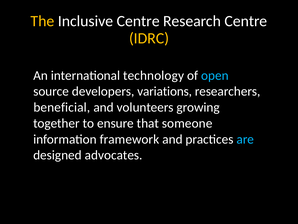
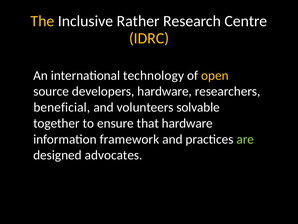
Inclusive Centre: Centre -> Rather
open colour: light blue -> yellow
developers variations: variations -> hardware
growing: growing -> solvable
that someone: someone -> hardware
are colour: light blue -> light green
